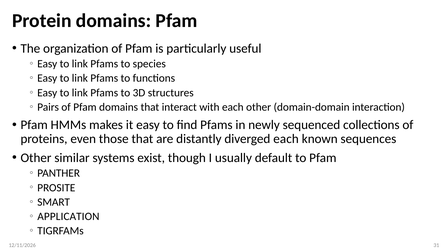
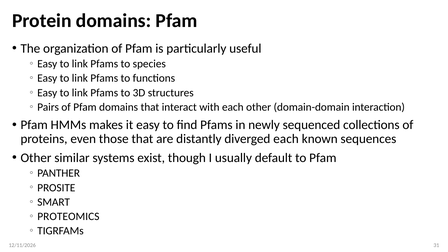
APPLICATION: APPLICATION -> PROTEOMICS
